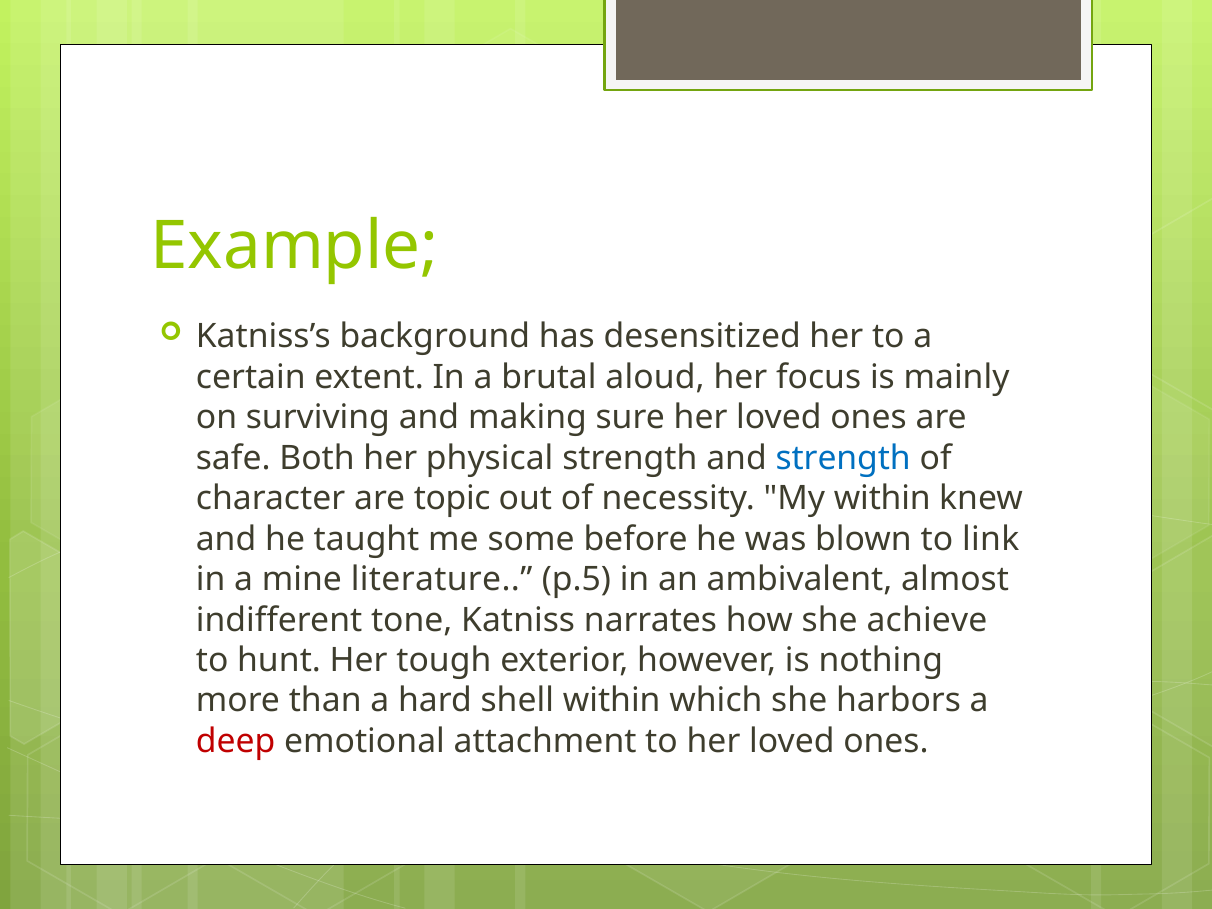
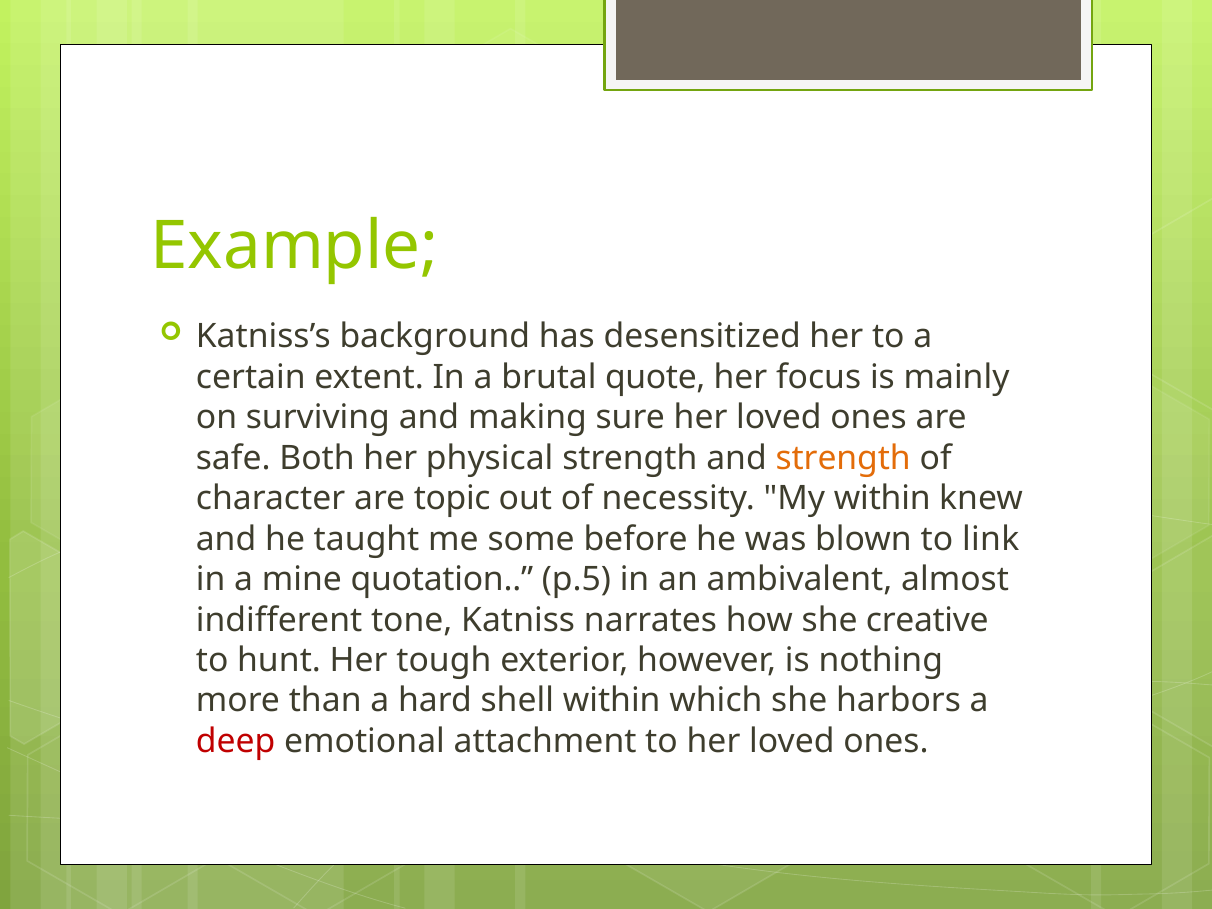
aloud: aloud -> quote
strength at (843, 458) colour: blue -> orange
literature: literature -> quotation
achieve: achieve -> creative
